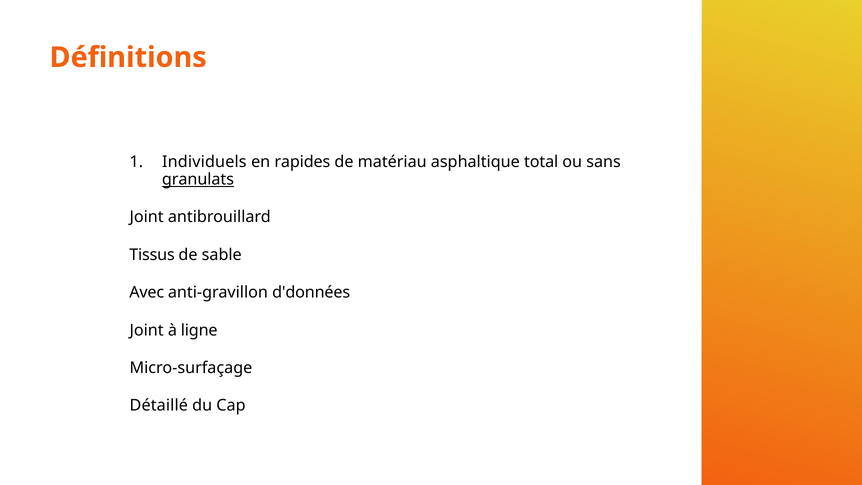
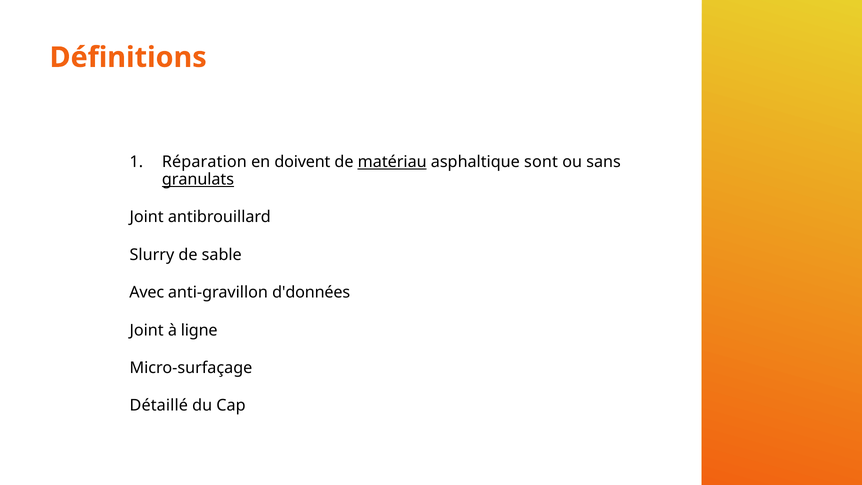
Individuels: Individuels -> Réparation
rapides: rapides -> doivent
matériau underline: none -> present
total: total -> sont
Tissus: Tissus -> Slurry
